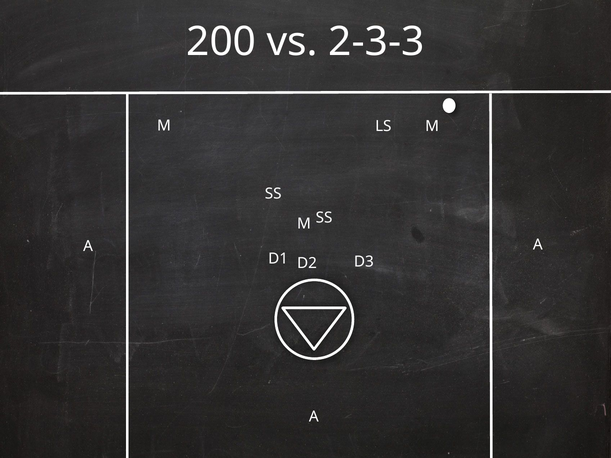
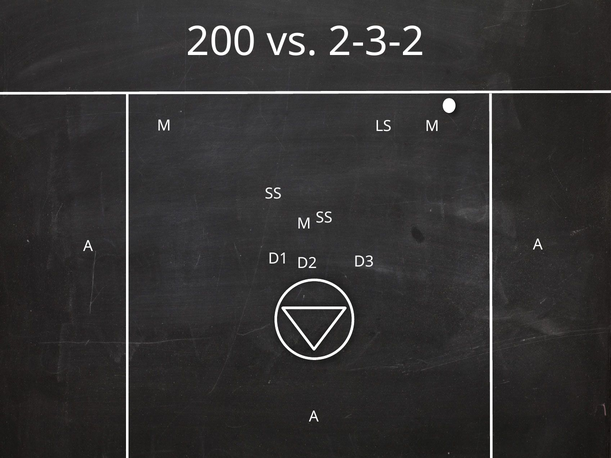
2-3-3: 2-3-3 -> 2-3-2
